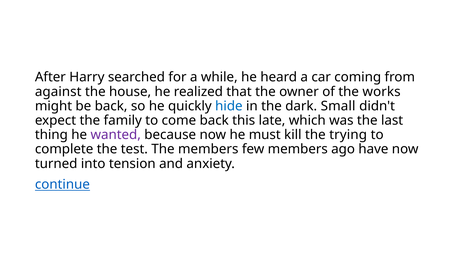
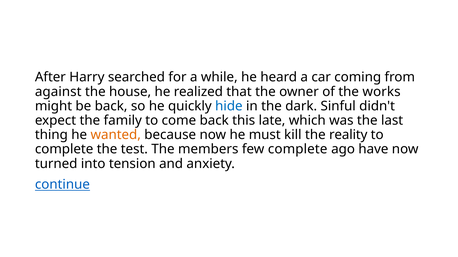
Small: Small -> Sinful
wanted colour: purple -> orange
trying: trying -> reality
few members: members -> complete
